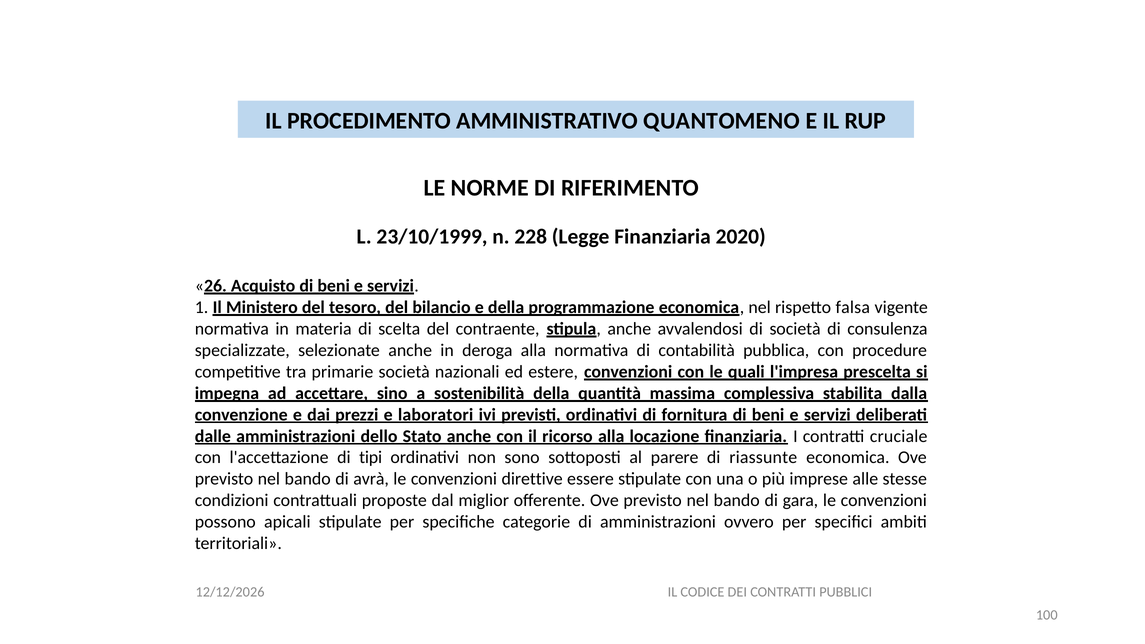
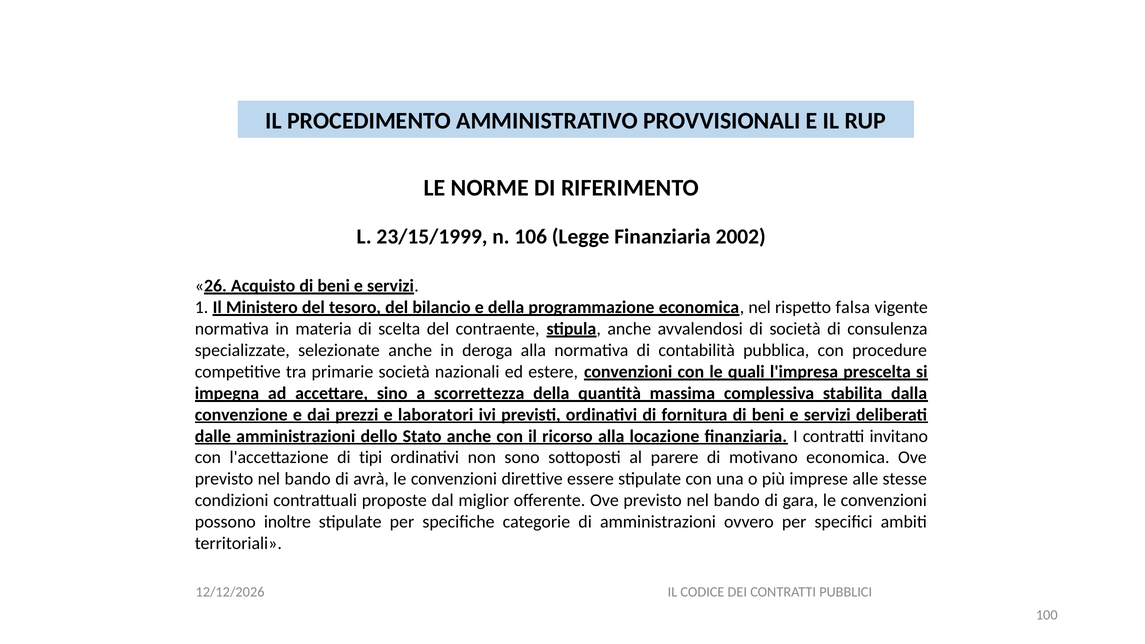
QUANTOMENO: QUANTOMENO -> PROVVISIONALI
23/10/1999: 23/10/1999 -> 23/15/1999
228: 228 -> 106
2020: 2020 -> 2002
sostenibilità: sostenibilità -> scorrettezza
cruciale: cruciale -> invitano
riassunte: riassunte -> motivano
apicali: apicali -> inoltre
